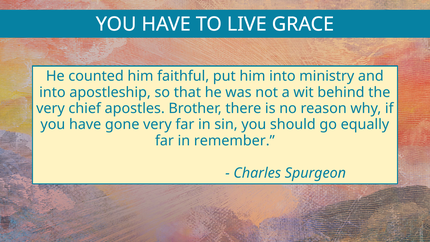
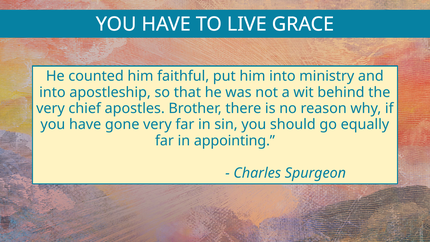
in remember: remember -> appointing
